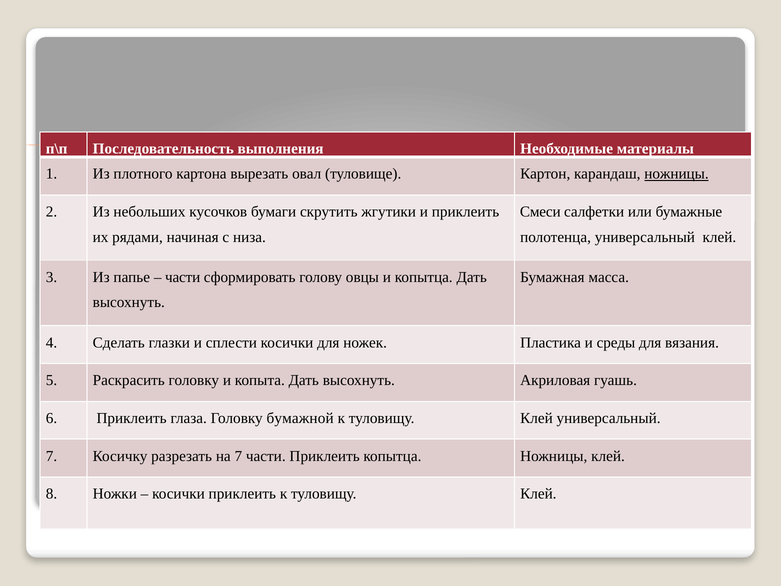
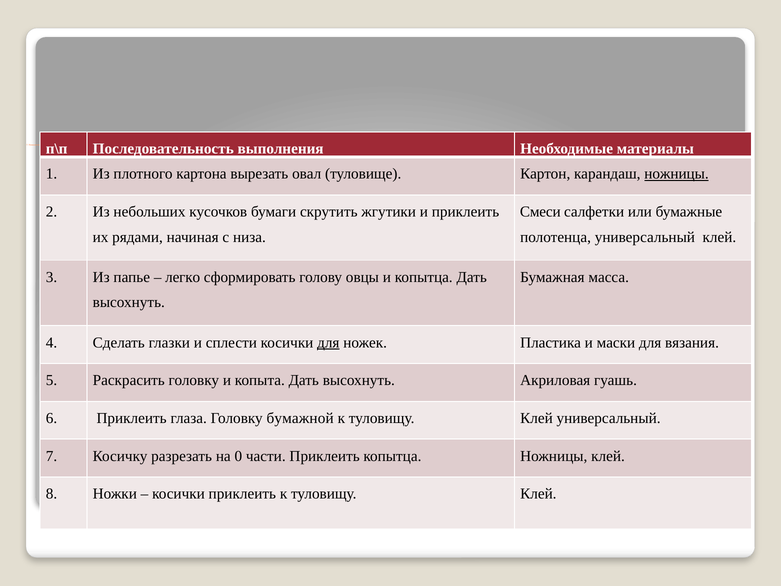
части at (183, 277): части -> легко
для at (328, 342) underline: none -> present
среды: среды -> маски
на 7: 7 -> 0
